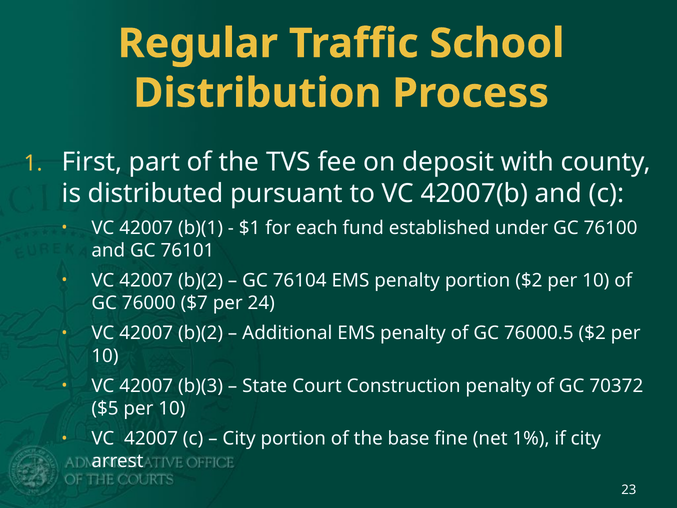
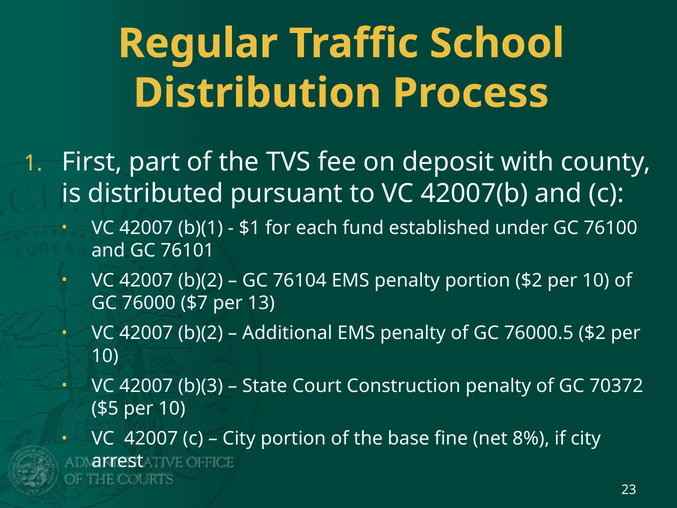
24: 24 -> 13
1%: 1% -> 8%
